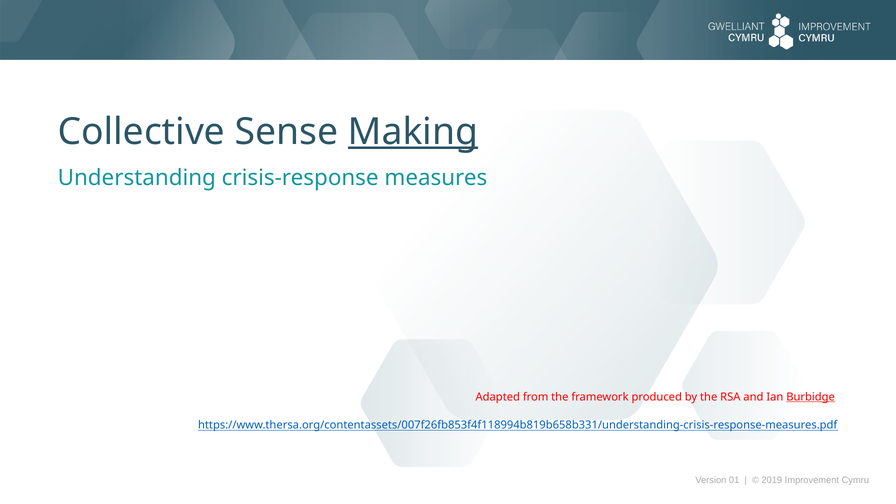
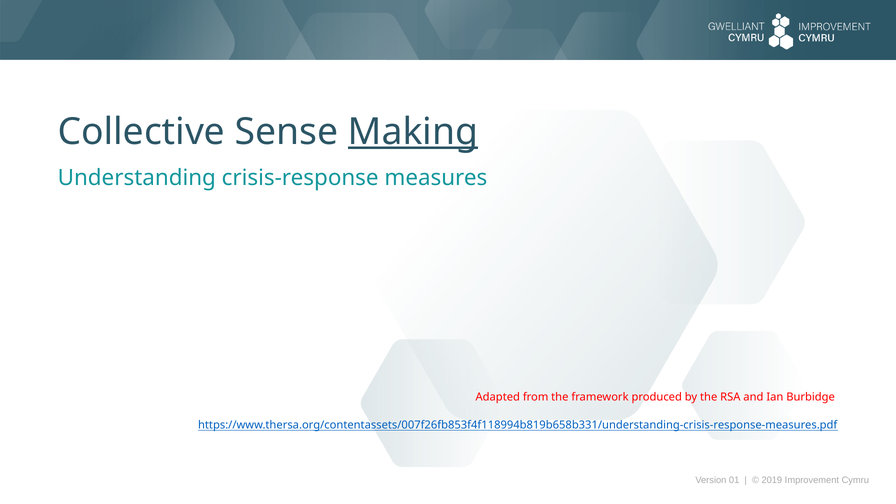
Burbidge underline: present -> none
